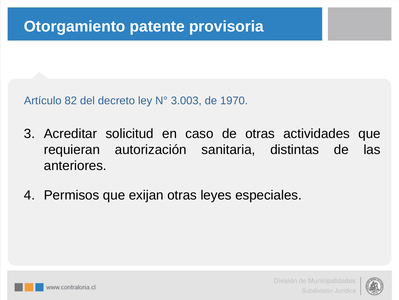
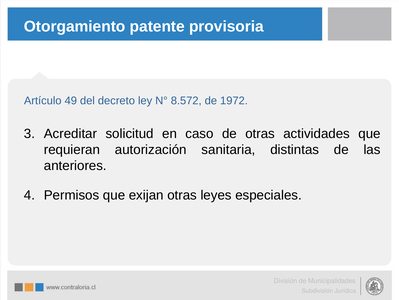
82: 82 -> 49
3.003: 3.003 -> 8.572
1970: 1970 -> 1972
